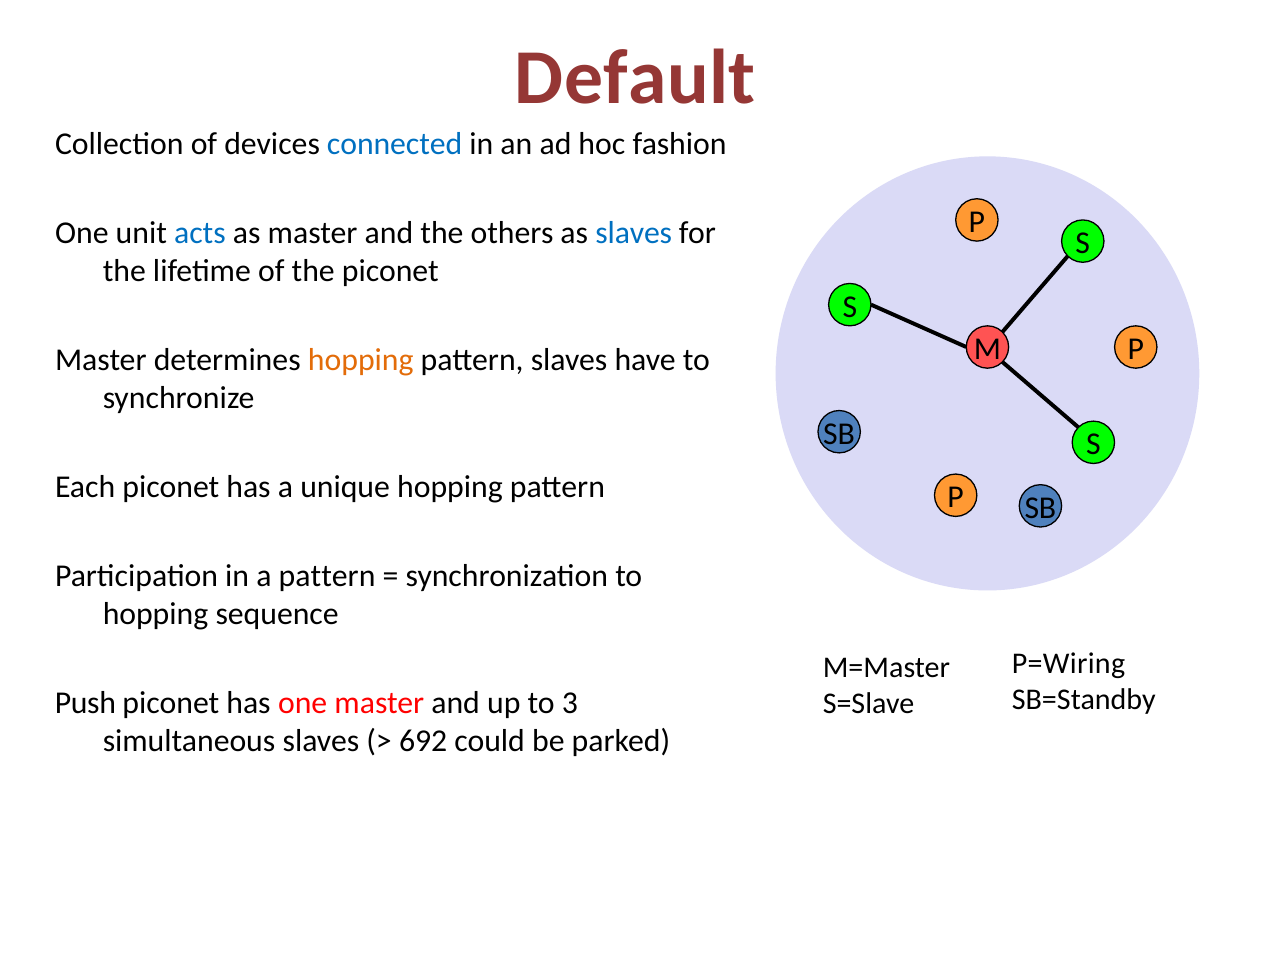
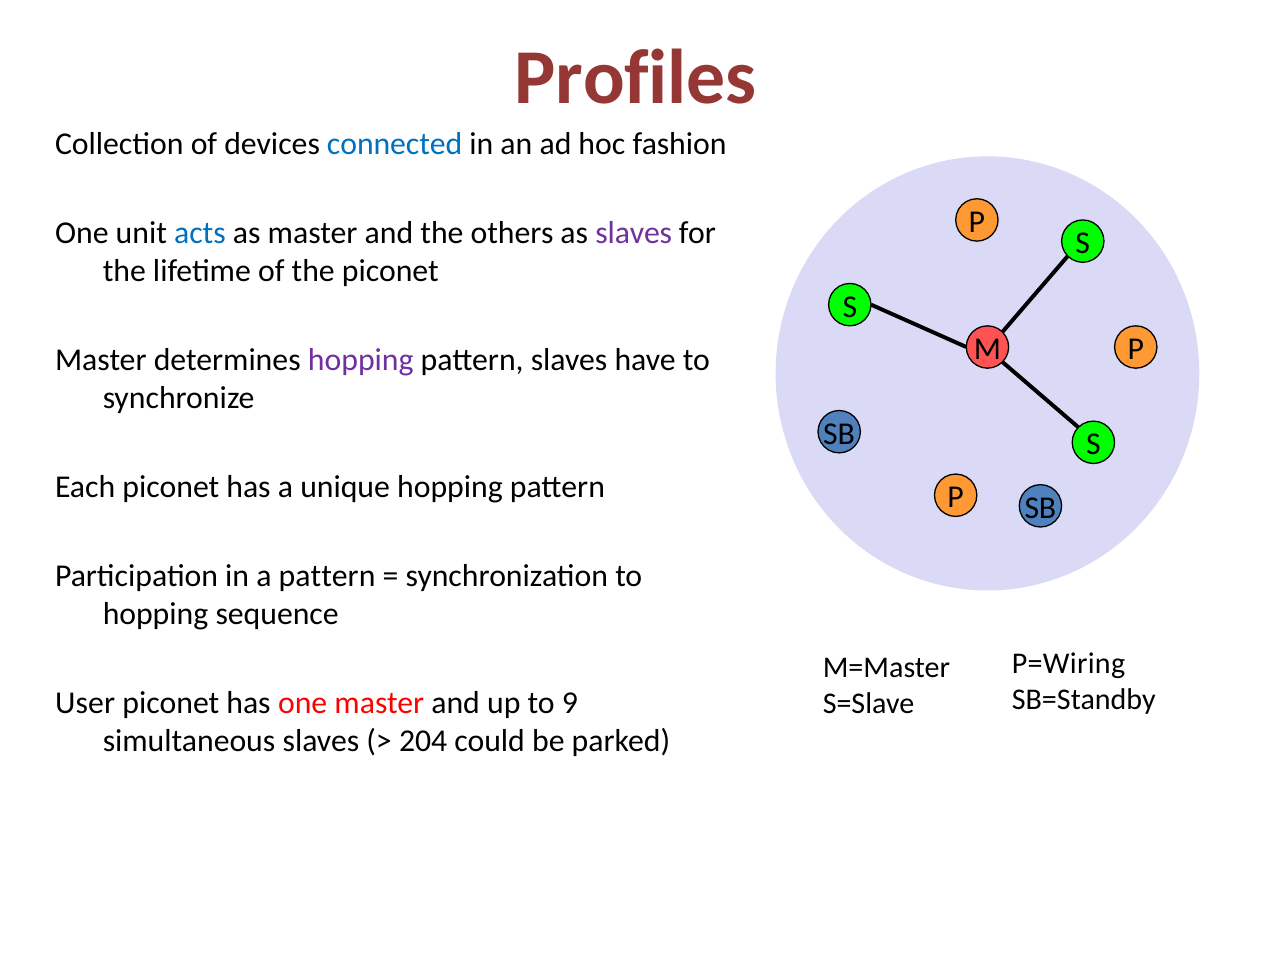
Default: Default -> Profiles
slaves at (634, 233) colour: blue -> purple
hopping at (361, 360) colour: orange -> purple
Push: Push -> User
3: 3 -> 9
692: 692 -> 204
